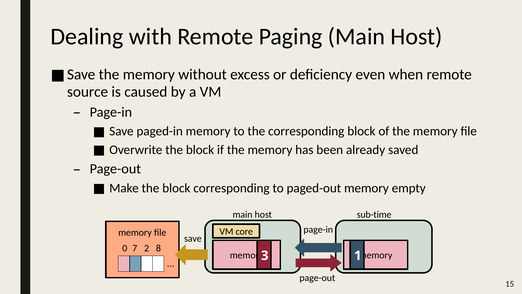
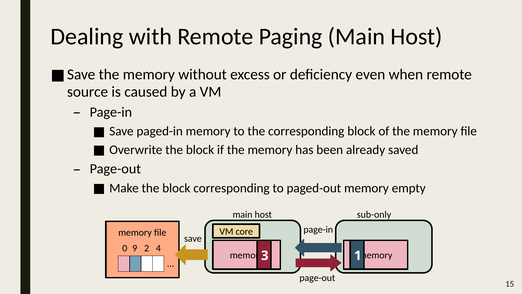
sub-time: sub-time -> sub-only
7: 7 -> 9
8: 8 -> 4
